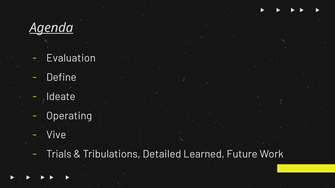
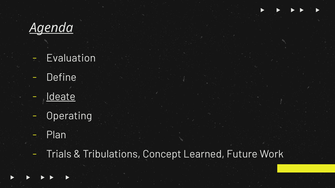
Ideate underline: none -> present
Vive: Vive -> Plan
Detailed: Detailed -> Concept
